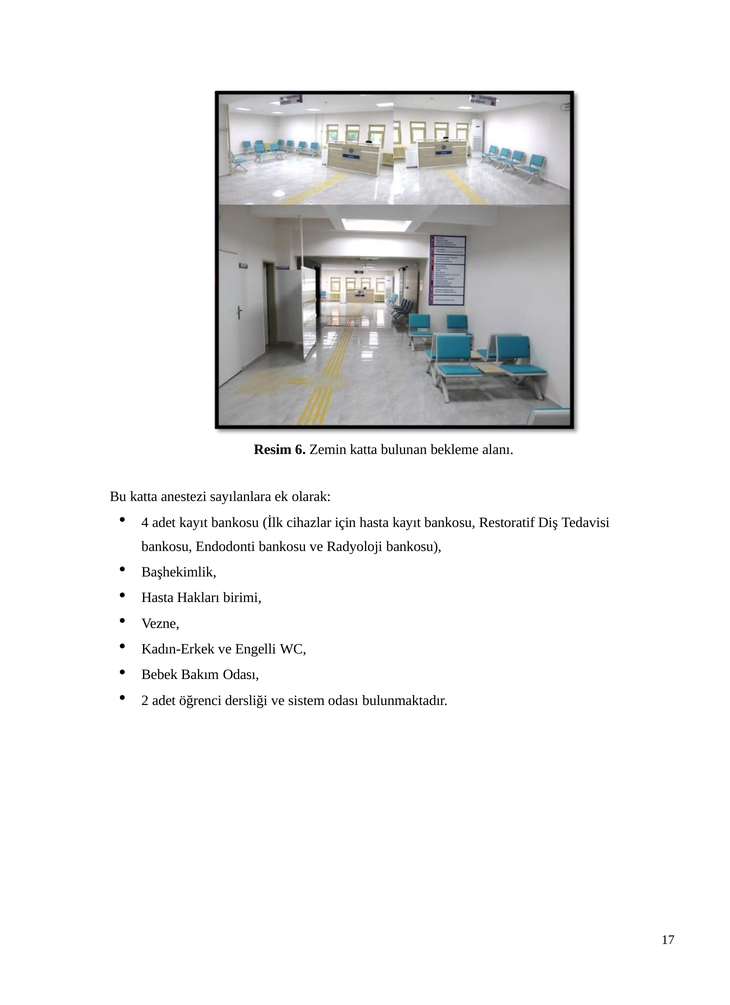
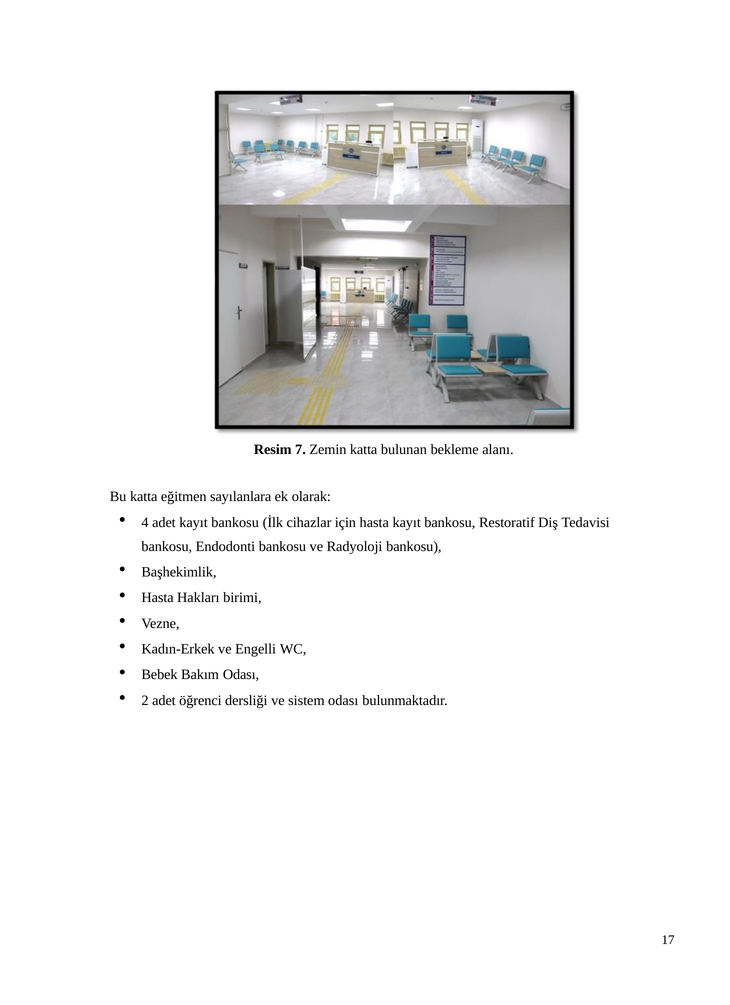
6: 6 -> 7
anestezi: anestezi -> eğitmen
